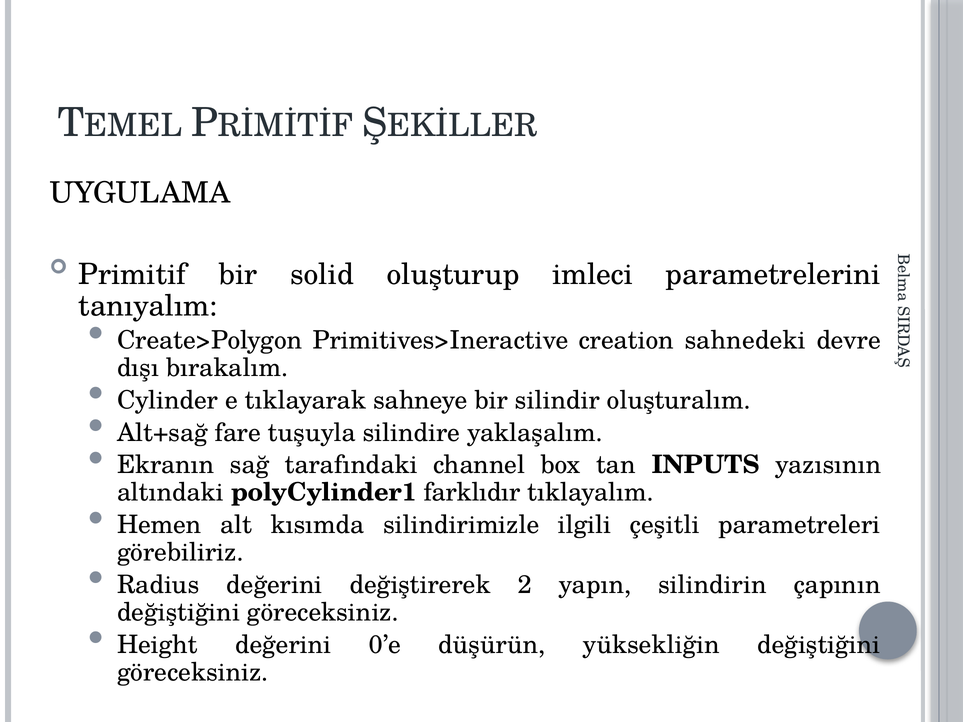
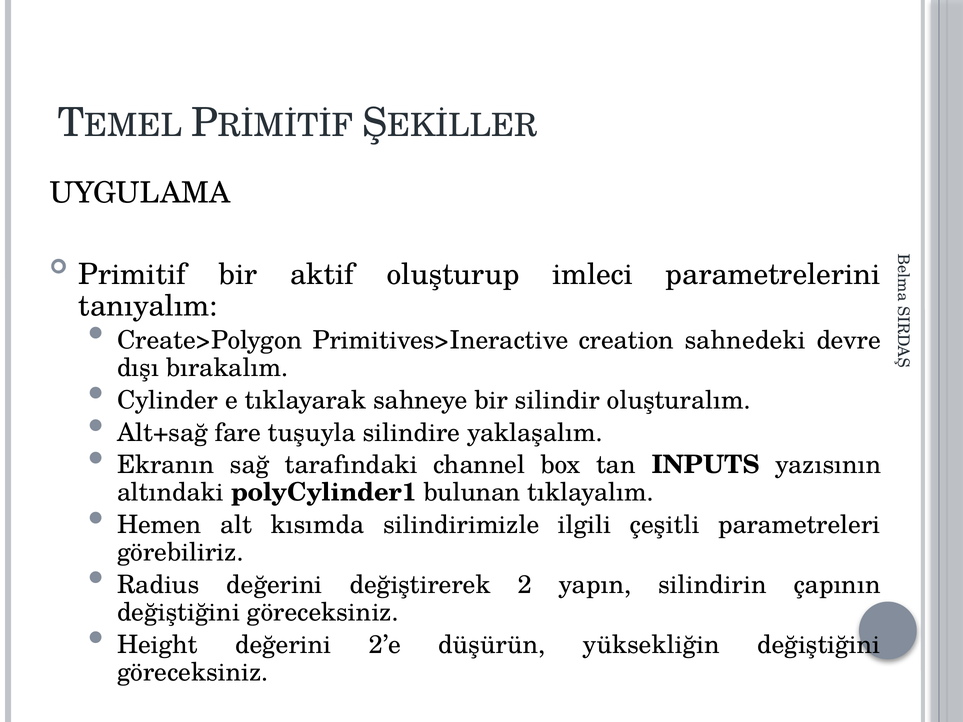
solid: solid -> aktif
farklıdır: farklıdır -> bulunan
0’e: 0’e -> 2’e
